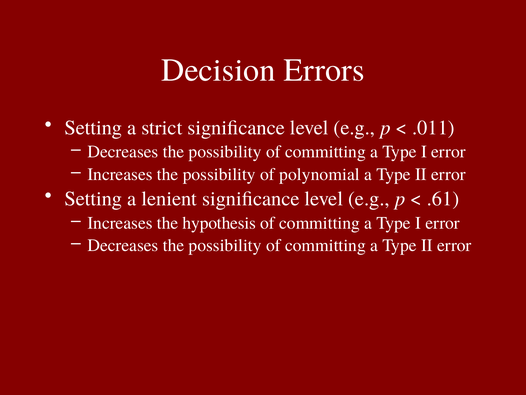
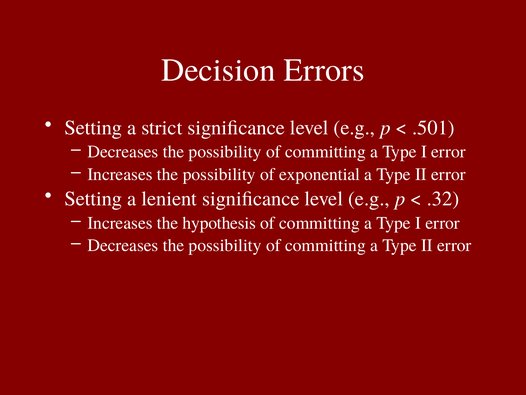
.011: .011 -> .501
polynomial: polynomial -> exponential
.61: .61 -> .32
